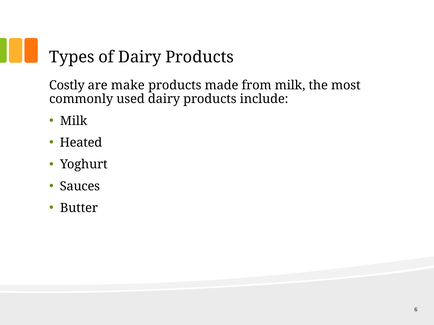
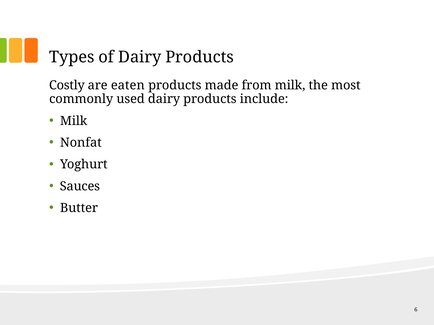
make: make -> eaten
Heated: Heated -> Nonfat
